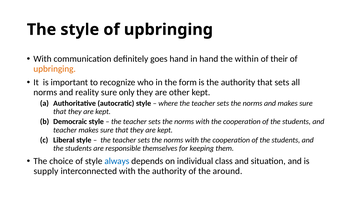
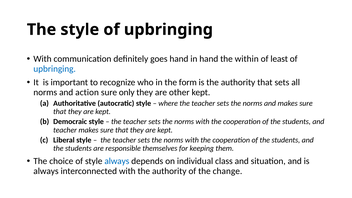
their: their -> least
upbringing at (55, 69) colour: orange -> blue
reality: reality -> action
supply at (46, 171): supply -> always
around: around -> change
